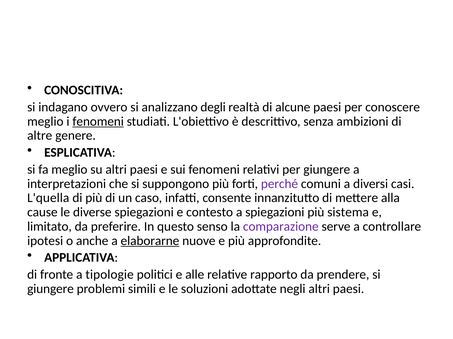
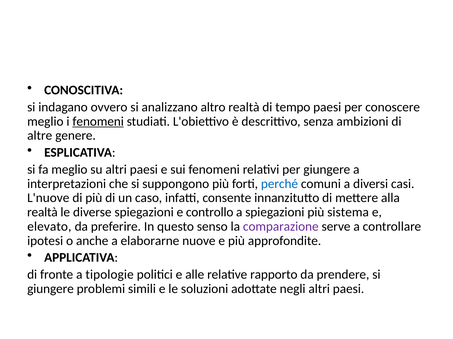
degli: degli -> altro
alcune: alcune -> tempo
perché colour: purple -> blue
L'quella: L'quella -> L'nuove
cause at (42, 213): cause -> realtà
contesto: contesto -> controllo
limitato: limitato -> elevato
elaborarne underline: present -> none
